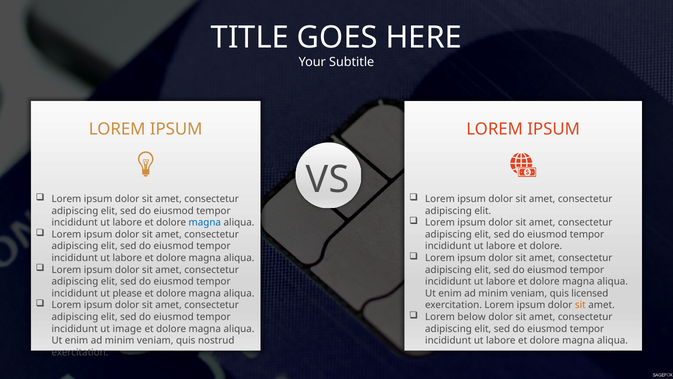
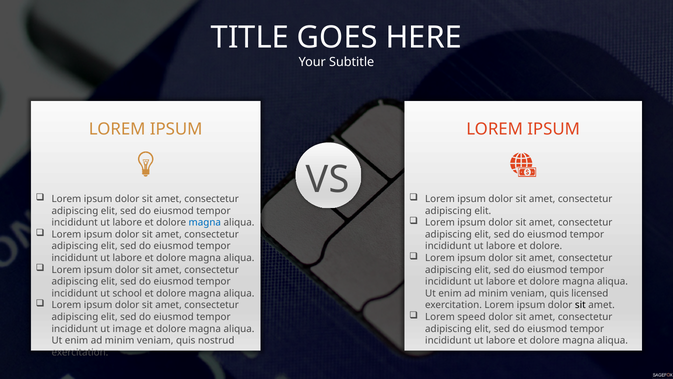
please: please -> school
sit at (580, 305) colour: orange -> black
below: below -> speed
